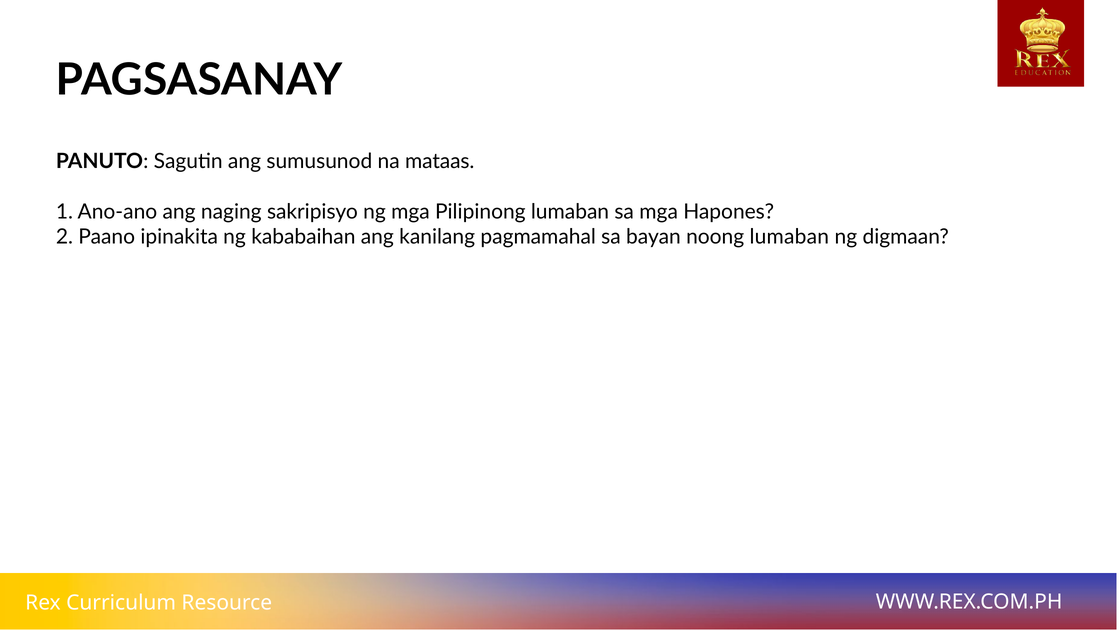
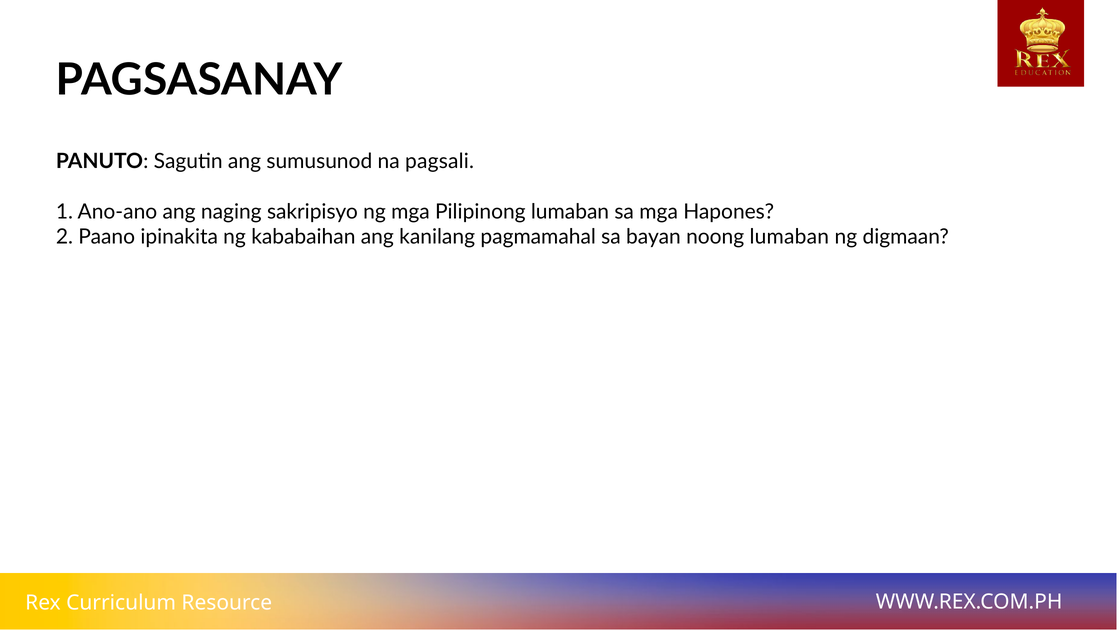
mataas: mataas -> pagsali
